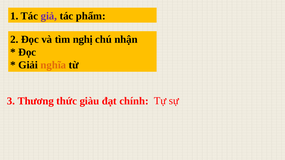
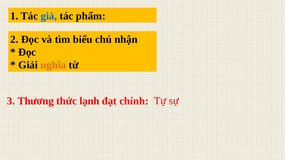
giả colour: purple -> blue
nghị: nghị -> biểu
giàu: giàu -> lạnh
